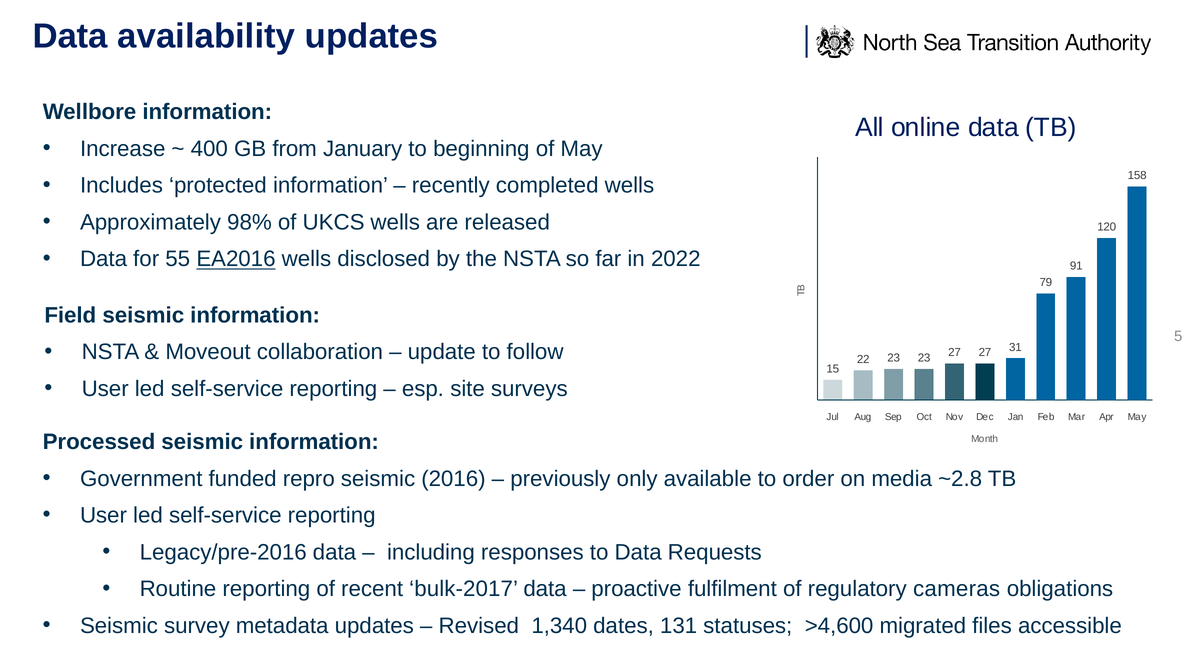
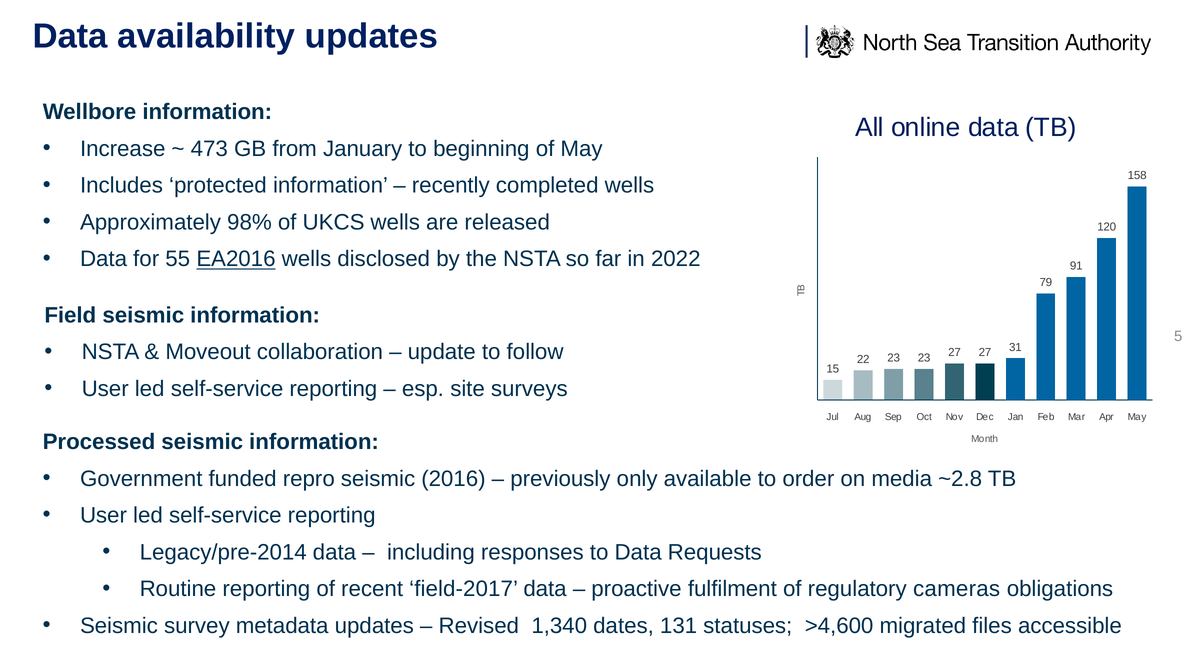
400: 400 -> 473
Legacy/pre-2016: Legacy/pre-2016 -> Legacy/pre-2014
bulk-2017: bulk-2017 -> field-2017
